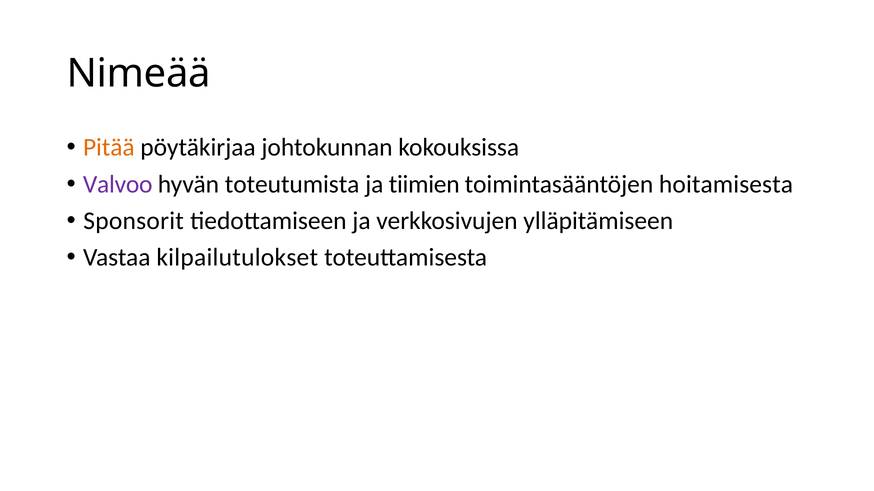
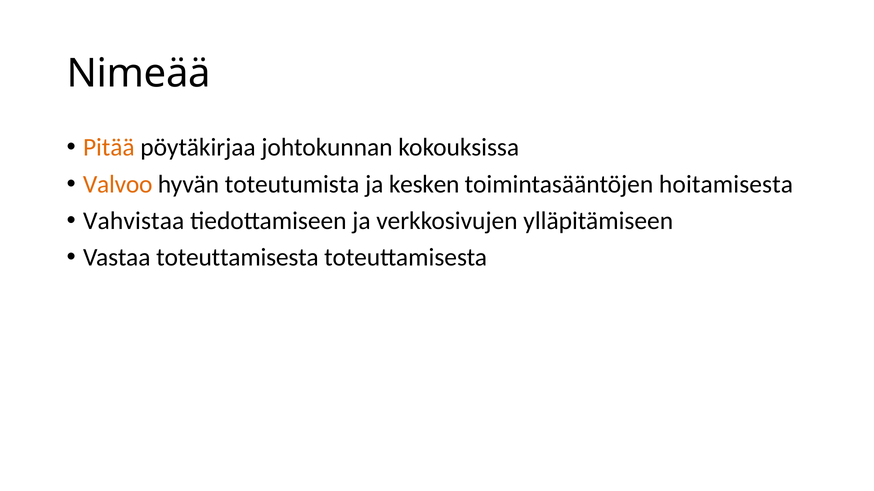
Valvoo colour: purple -> orange
tiimien: tiimien -> kesken
Sponsorit: Sponsorit -> Vahvistaa
Vastaa kilpailutulokset: kilpailutulokset -> toteuttamisesta
